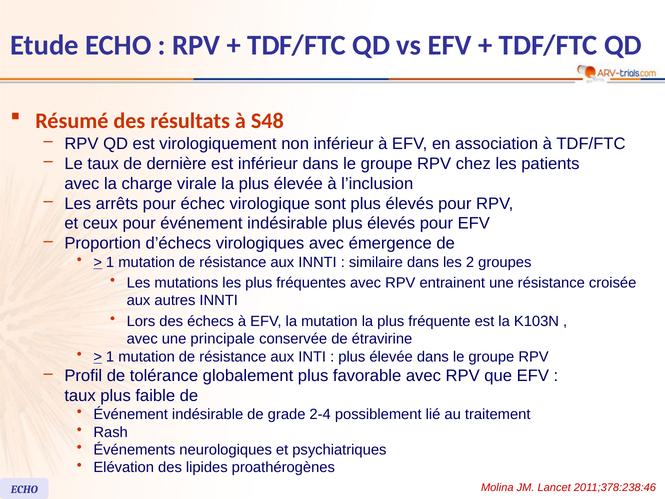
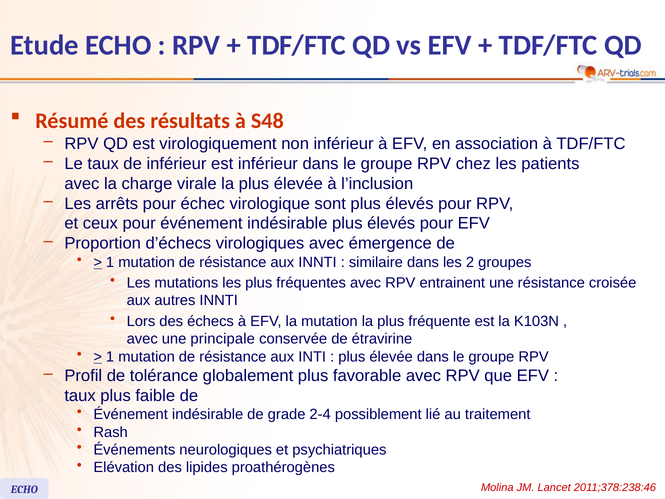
de dernière: dernière -> inférieur
